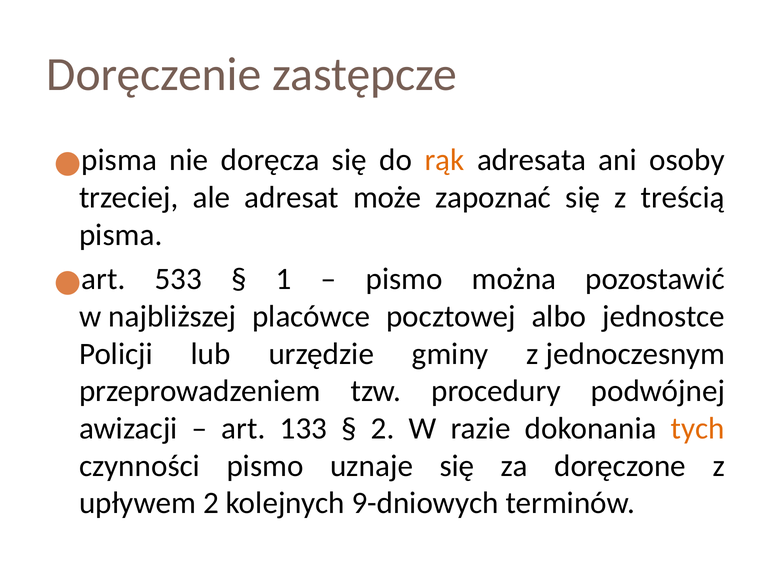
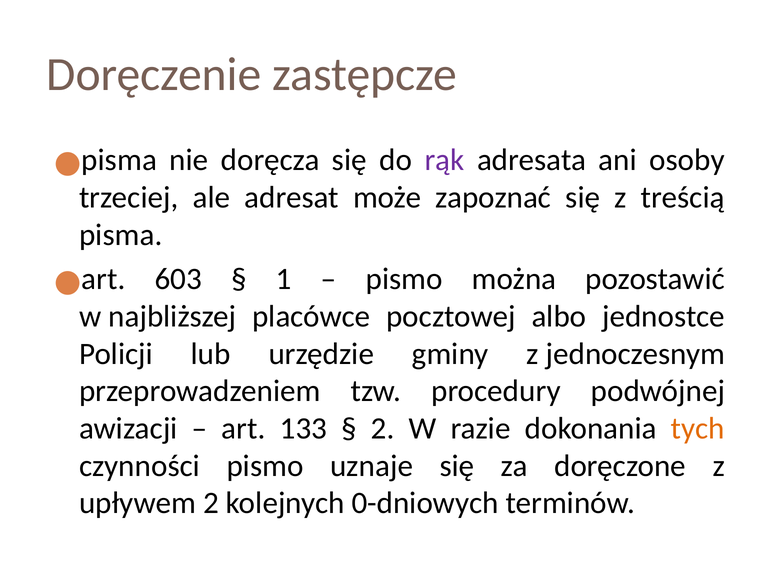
rąk colour: orange -> purple
533: 533 -> 603
9-dniowych: 9-dniowych -> 0-dniowych
